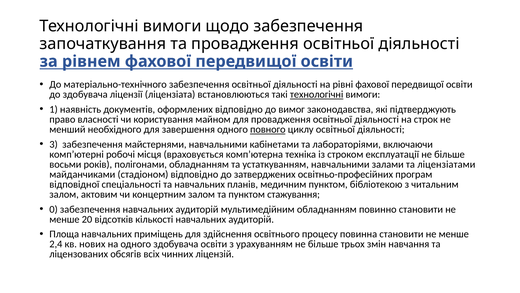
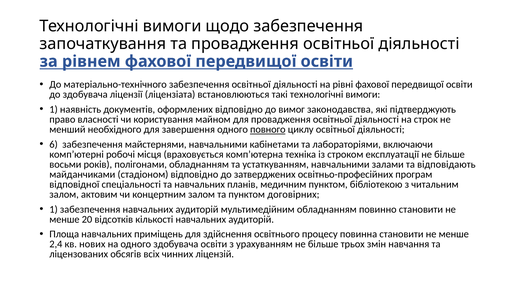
технологічні at (317, 94) underline: present -> none
3: 3 -> 6
ліцензіатами: ліцензіатами -> відповідають
стажування: стажування -> договірних
0 at (54, 209): 0 -> 1
